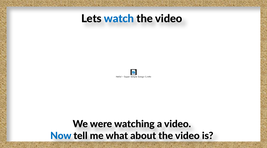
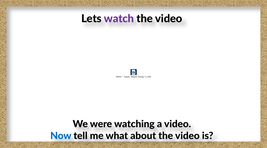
watch colour: blue -> purple
